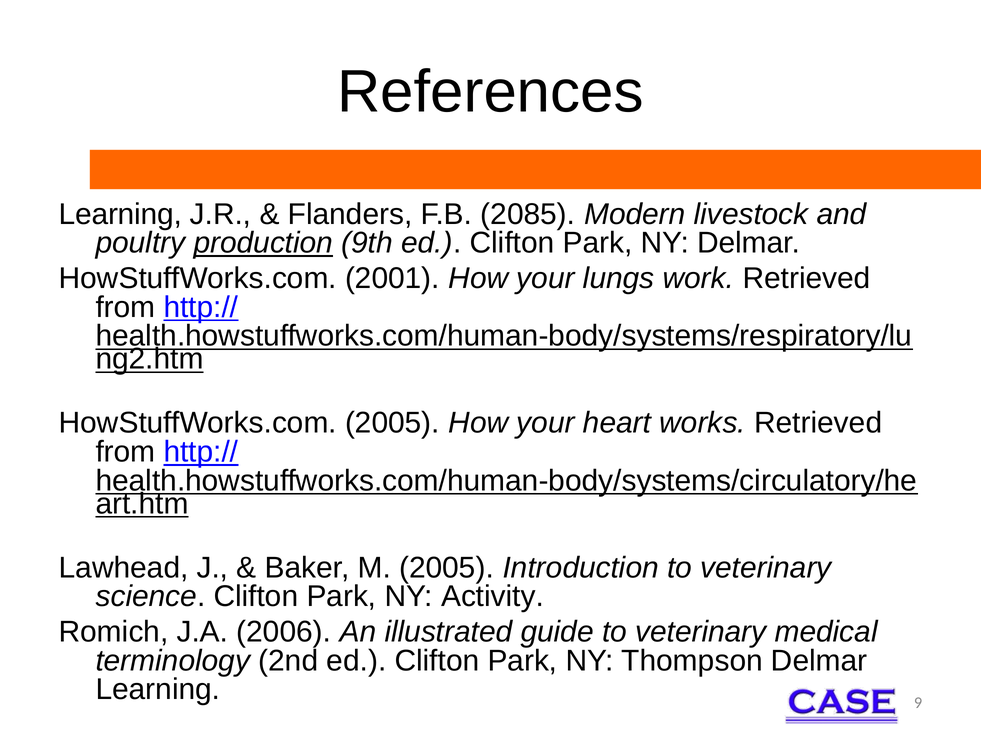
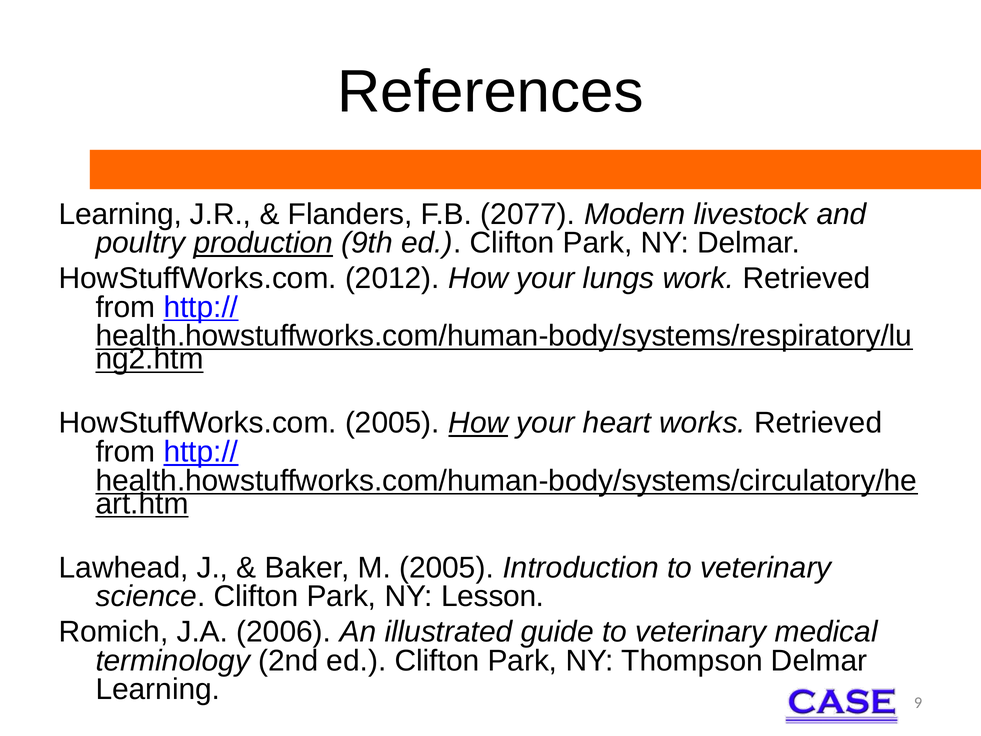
2085: 2085 -> 2077
2001: 2001 -> 2012
How at (478, 423) underline: none -> present
Activity: Activity -> Lesson
